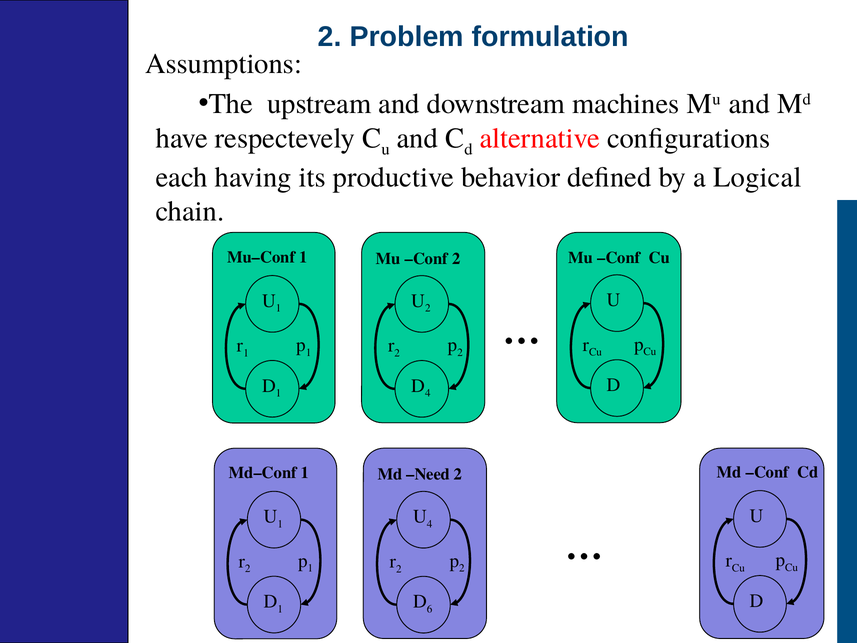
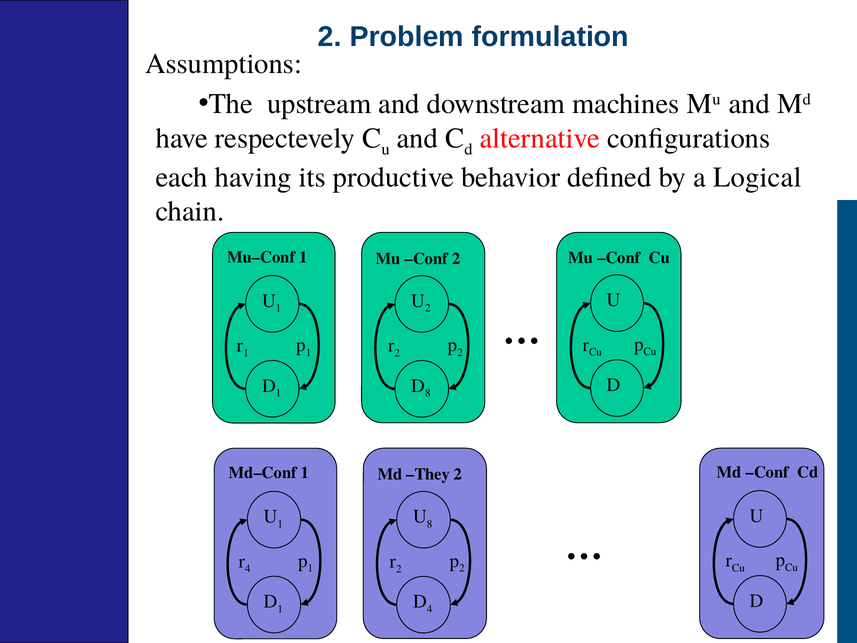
D 4: 4 -> 8
Need: Need -> They
U 4: 4 -> 8
2 at (248, 569): 2 -> 4
D 6: 6 -> 4
